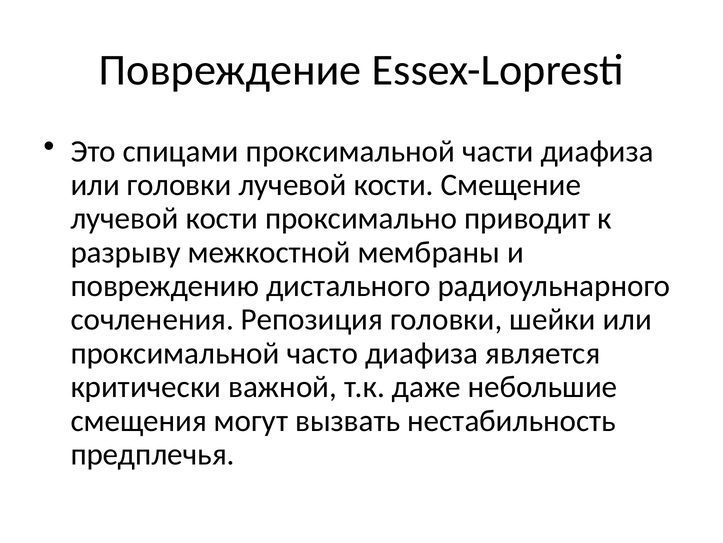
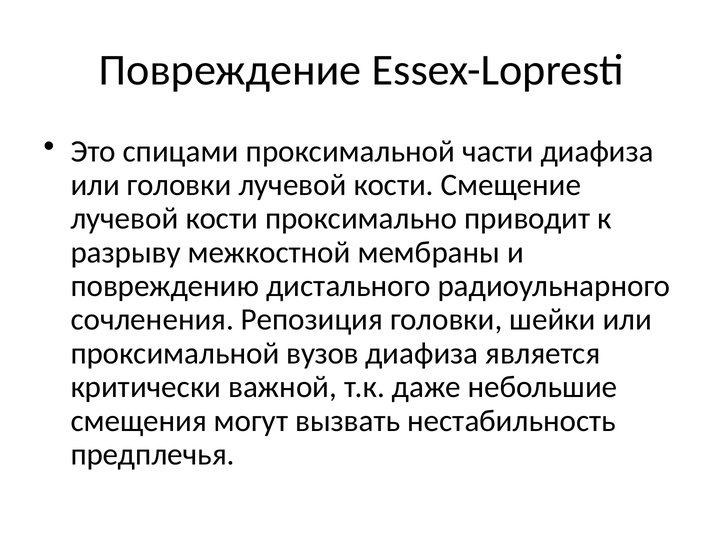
часто: часто -> вузов
